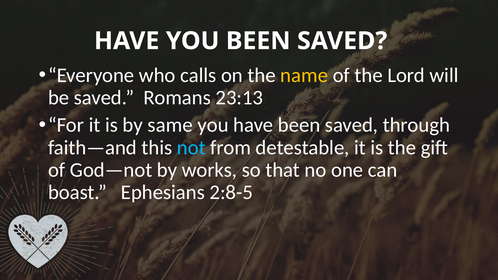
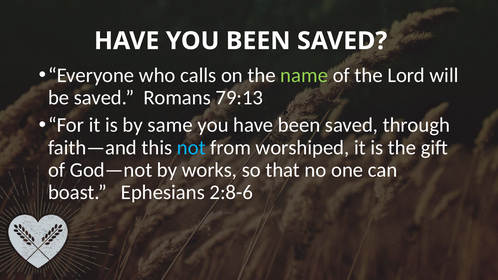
name colour: yellow -> light green
23:13: 23:13 -> 79:13
detestable: detestable -> worshiped
2:8-5: 2:8-5 -> 2:8-6
